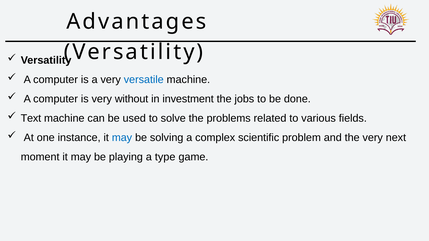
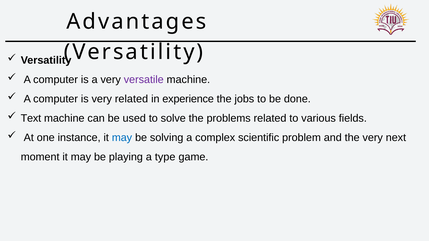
versatile colour: blue -> purple
very without: without -> related
investment: investment -> experience
